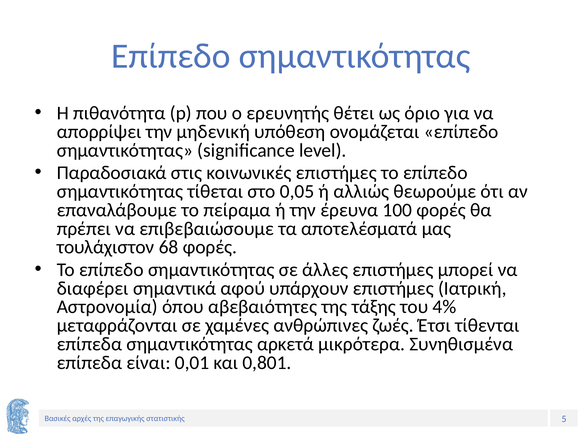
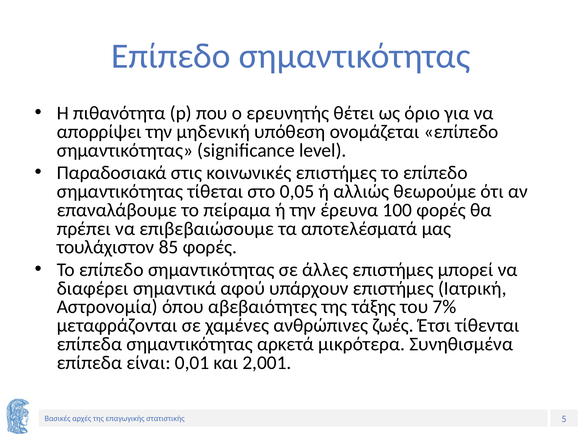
68: 68 -> 85
4%: 4% -> 7%
0,801: 0,801 -> 2,001
